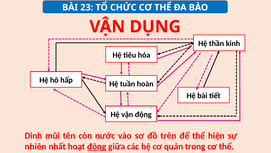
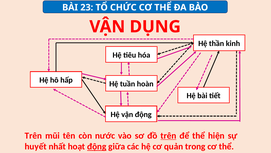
Dinh at (33, 135): Dinh -> Trên
trên at (168, 135) underline: none -> present
nhiên: nhiên -> huyết
